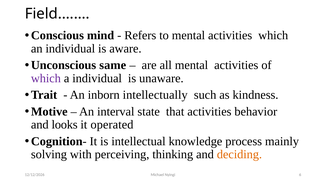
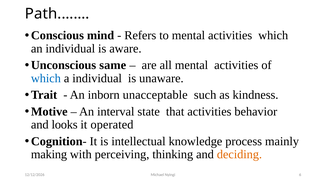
Field.……: Field.…… -> Path.……
which at (46, 79) colour: purple -> blue
intellectually: intellectually -> unacceptable
solving: solving -> making
